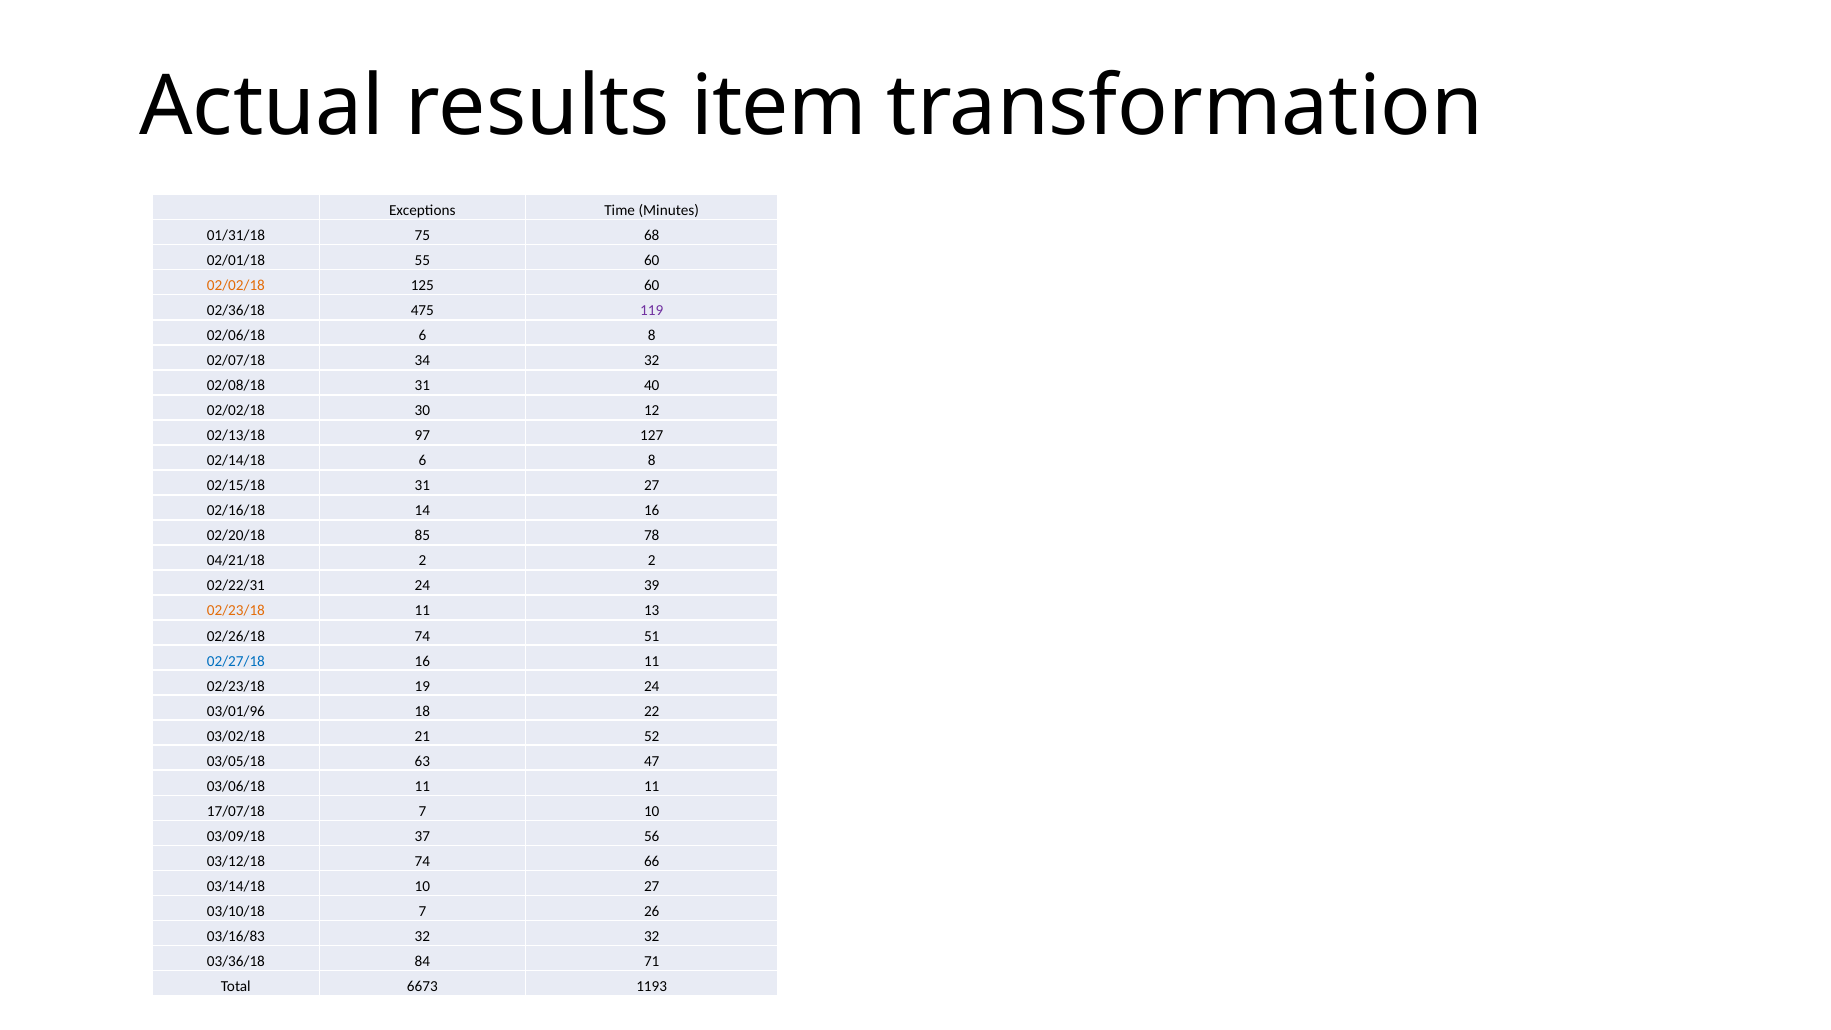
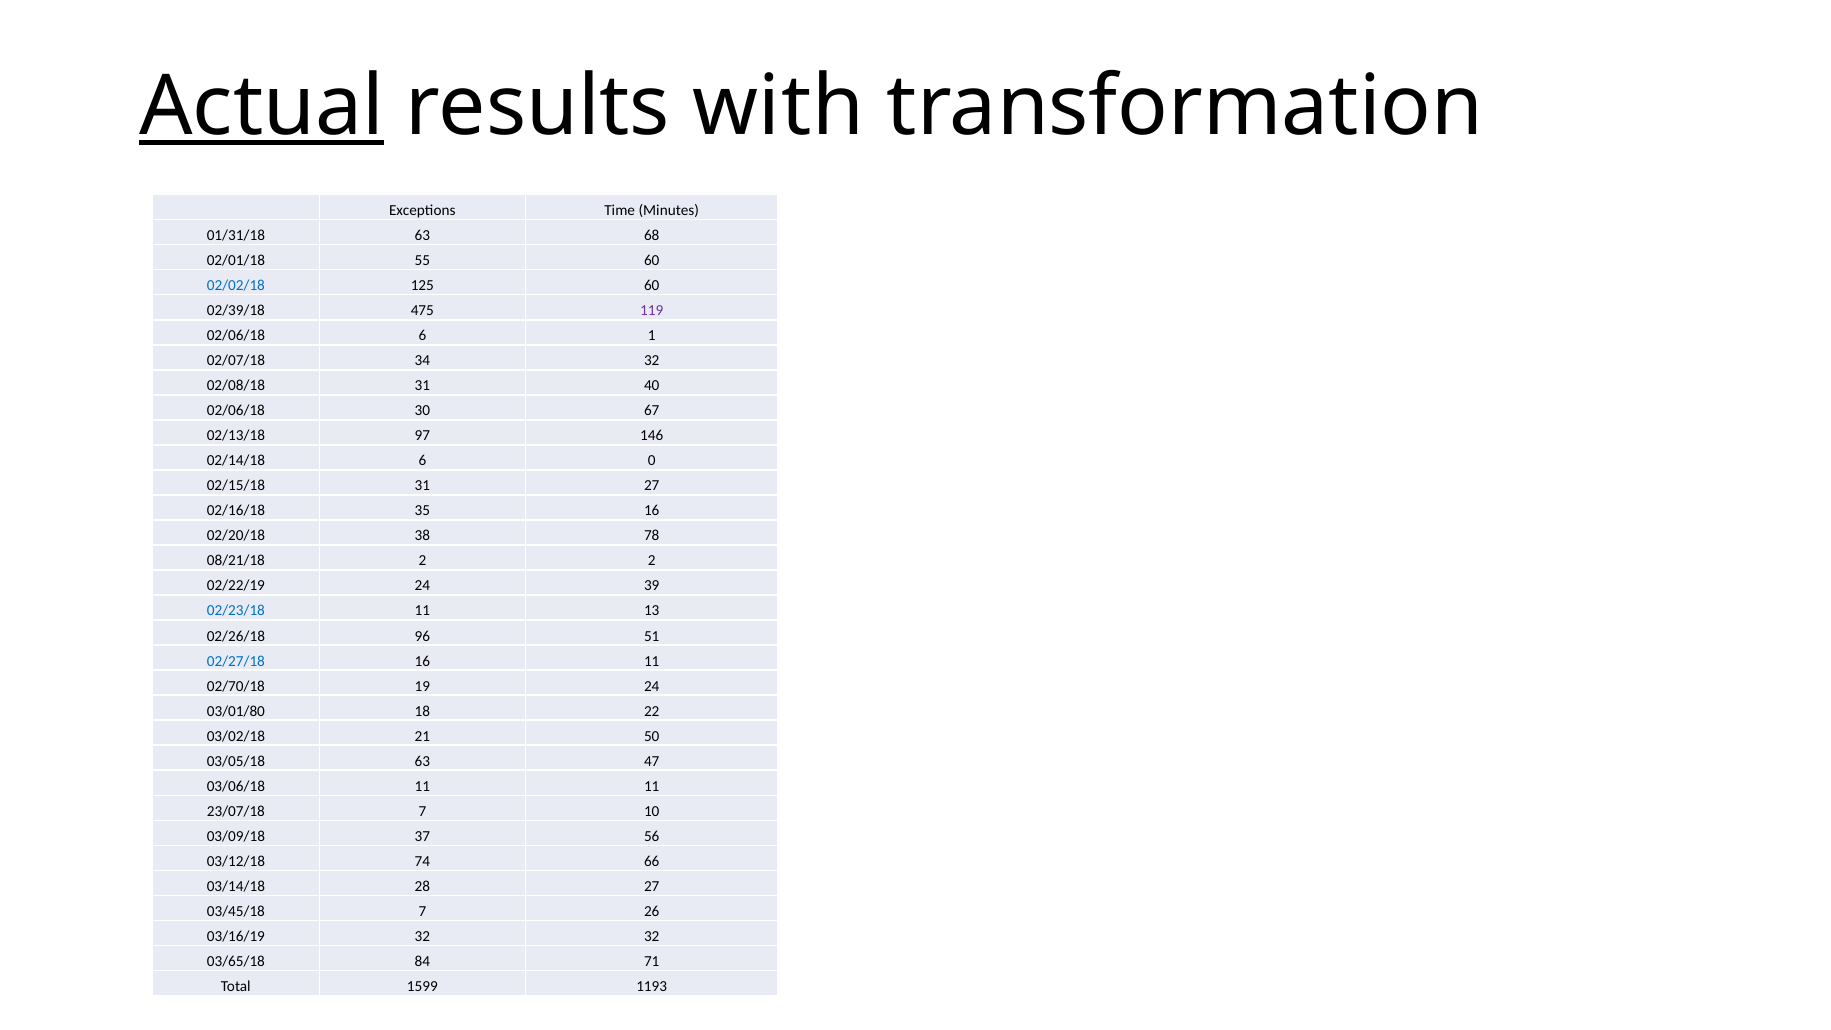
Actual underline: none -> present
item: item -> with
01/31/18 75: 75 -> 63
02/02/18 at (236, 286) colour: orange -> blue
02/36/18: 02/36/18 -> 02/39/18
02/06/18 6 8: 8 -> 1
02/02/18 at (236, 411): 02/02/18 -> 02/06/18
12: 12 -> 67
127: 127 -> 146
02/14/18 6 8: 8 -> 0
14: 14 -> 35
85: 85 -> 38
04/21/18: 04/21/18 -> 08/21/18
02/22/31: 02/22/31 -> 02/22/19
02/23/18 at (236, 611) colour: orange -> blue
02/26/18 74: 74 -> 96
02/23/18 at (236, 686): 02/23/18 -> 02/70/18
03/01/96: 03/01/96 -> 03/01/80
52: 52 -> 50
17/07/18: 17/07/18 -> 23/07/18
03/14/18 10: 10 -> 28
03/10/18: 03/10/18 -> 03/45/18
03/16/83: 03/16/83 -> 03/16/19
03/36/18: 03/36/18 -> 03/65/18
6673: 6673 -> 1599
